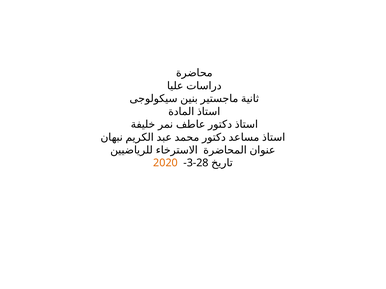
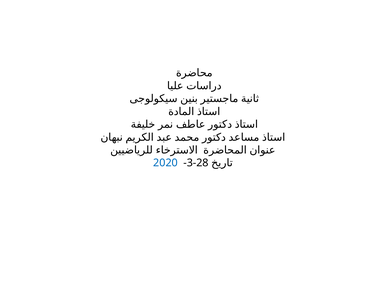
2020 colour: orange -> blue
